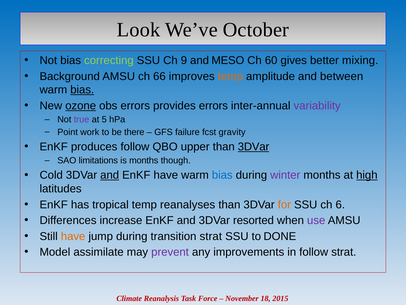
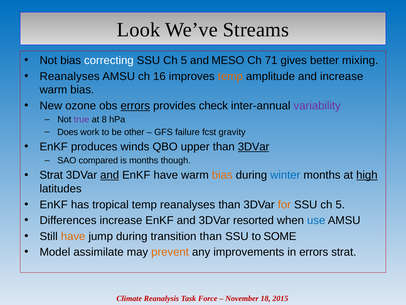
October: October -> Streams
correcting colour: light green -> white
9 at (184, 60): 9 -> 5
60: 60 -> 71
Background at (70, 76): Background -> Reanalyses
66: 66 -> 16
and between: between -> increase
bias at (82, 90) underline: present -> none
ozone underline: present -> none
errors at (135, 106) underline: none -> present
provides errors: errors -> check
5: 5 -> 8
Point: Point -> Does
there: there -> other
produces follow: follow -> winds
limitations: limitations -> compared
Cold at (51, 175): Cold -> Strat
bias at (222, 175) colour: blue -> orange
winter colour: purple -> blue
6 at (340, 204): 6 -> 5
use colour: purple -> blue
transition strat: strat -> than
DONE: DONE -> SOME
prevent colour: purple -> orange
in follow: follow -> errors
